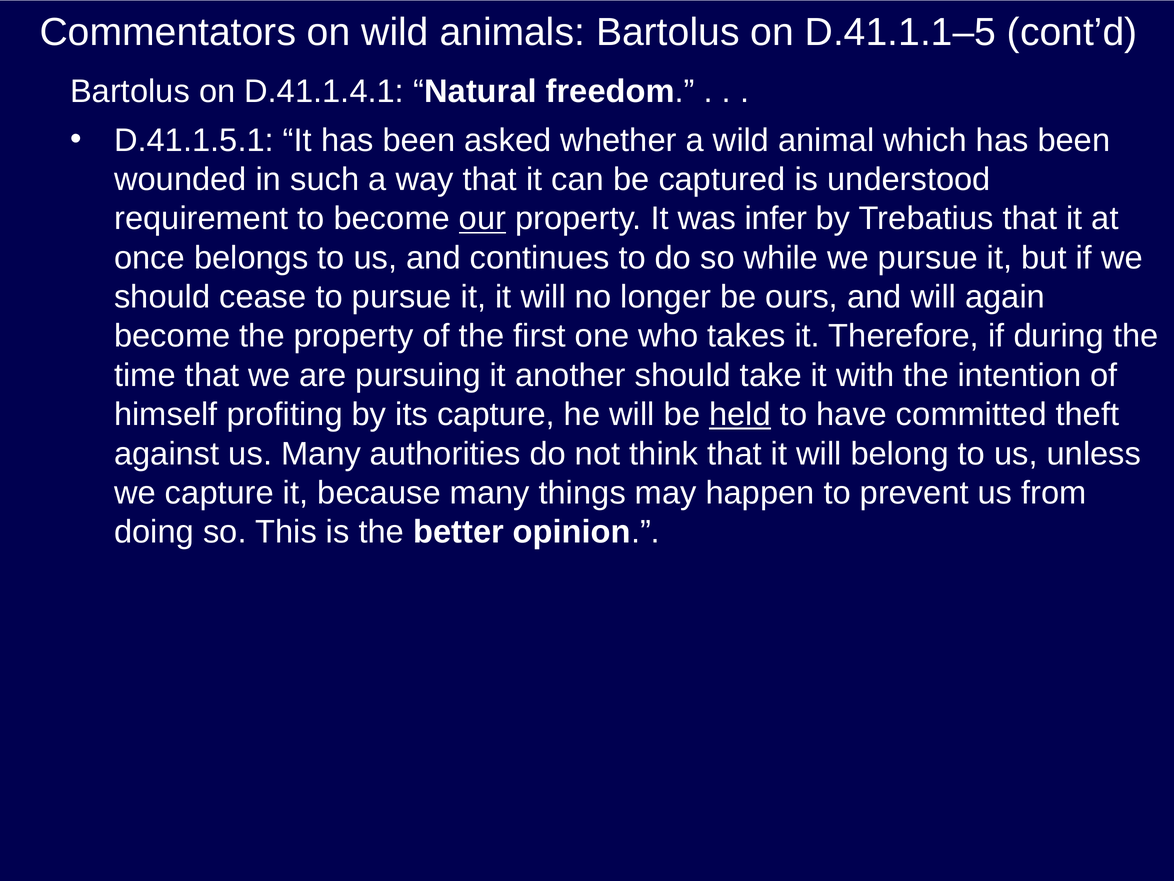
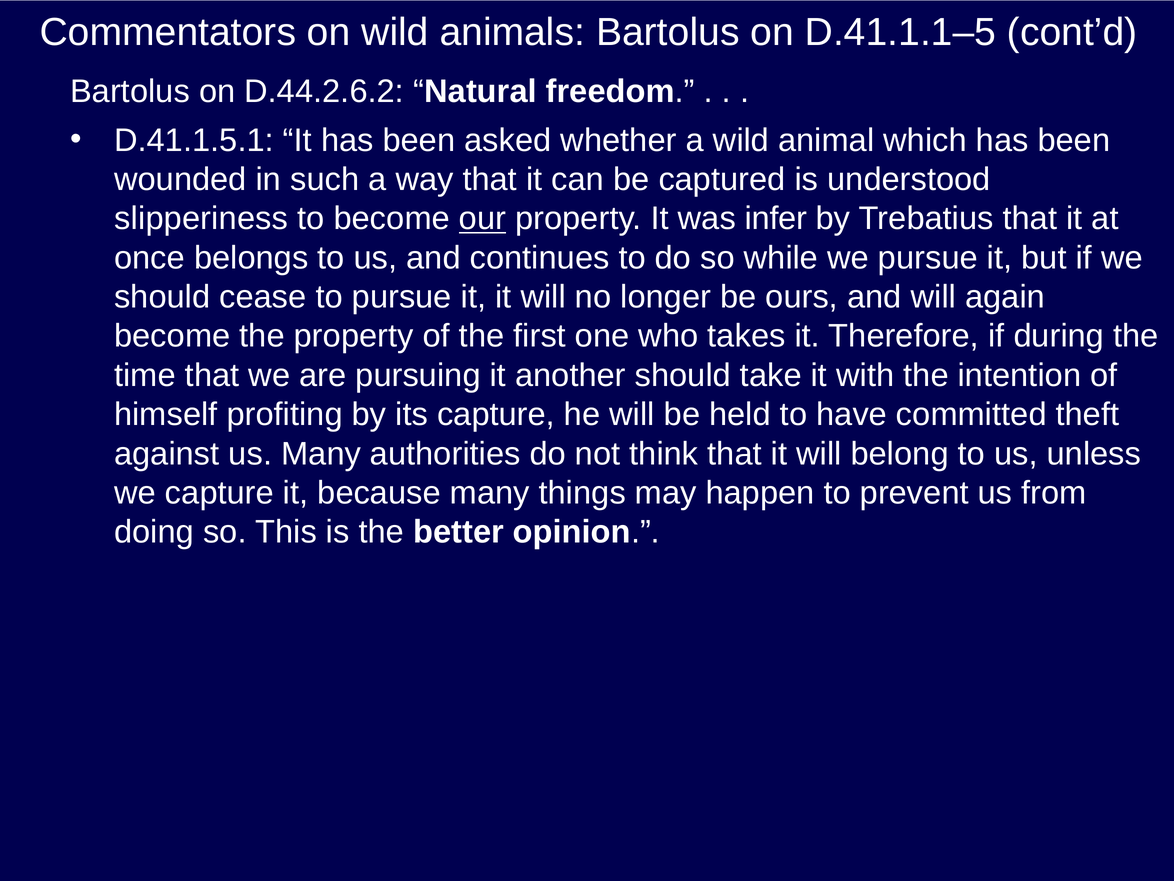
D.41.1.4.1: D.41.1.4.1 -> D.44.2.6.2
requirement: requirement -> slipperiness
held underline: present -> none
